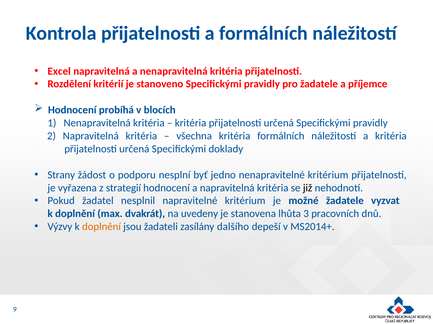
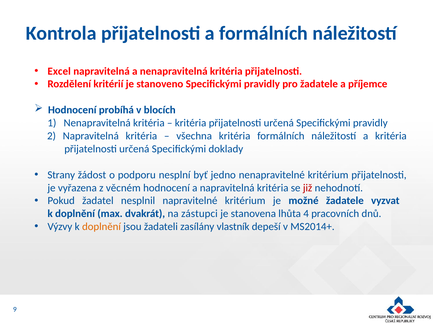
strategií: strategií -> věcném
již colour: black -> red
uvedeny: uvedeny -> zástupci
3: 3 -> 4
dalšího: dalšího -> vlastník
